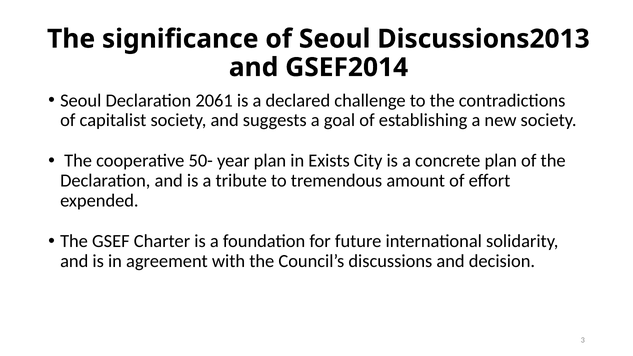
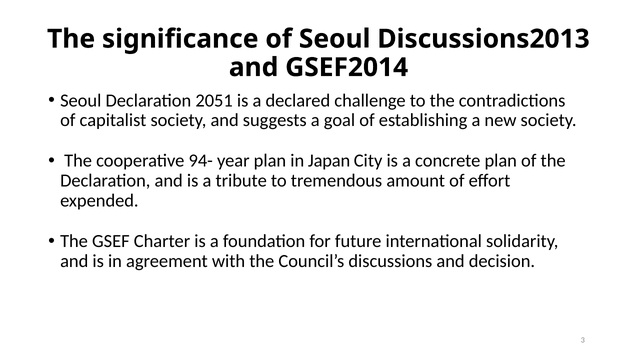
2061: 2061 -> 2051
50-: 50- -> 94-
Exists: Exists -> Japan
